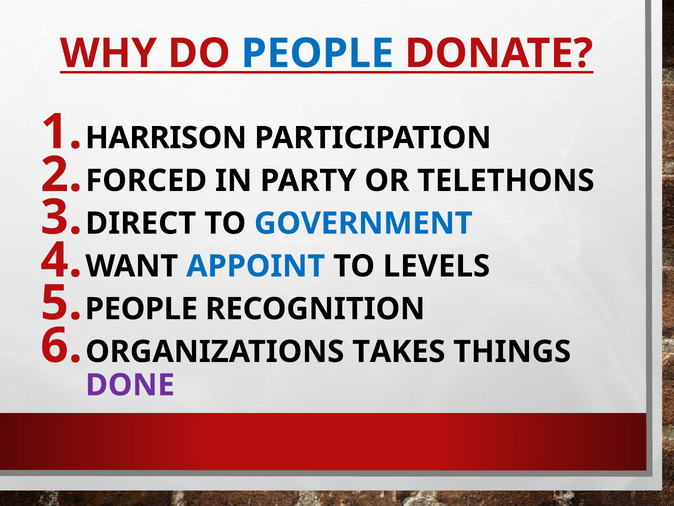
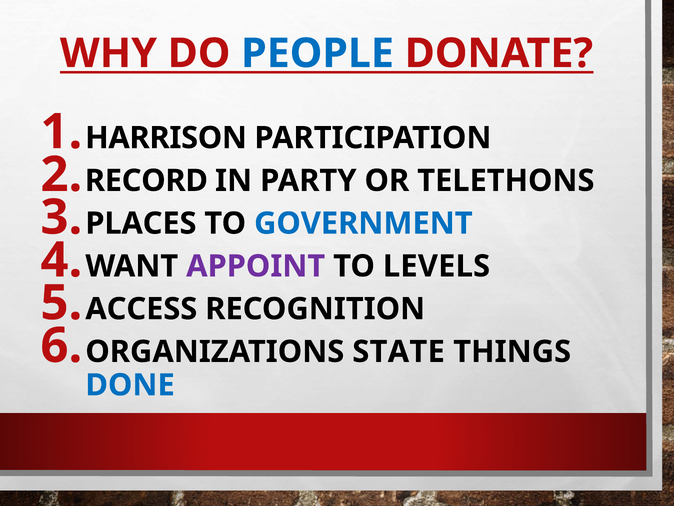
FORCED: FORCED -> RECORD
DIRECT: DIRECT -> PLACES
APPOINT colour: blue -> purple
PEOPLE at (141, 309): PEOPLE -> ACCESS
TAKES: TAKES -> STATE
DONE colour: purple -> blue
